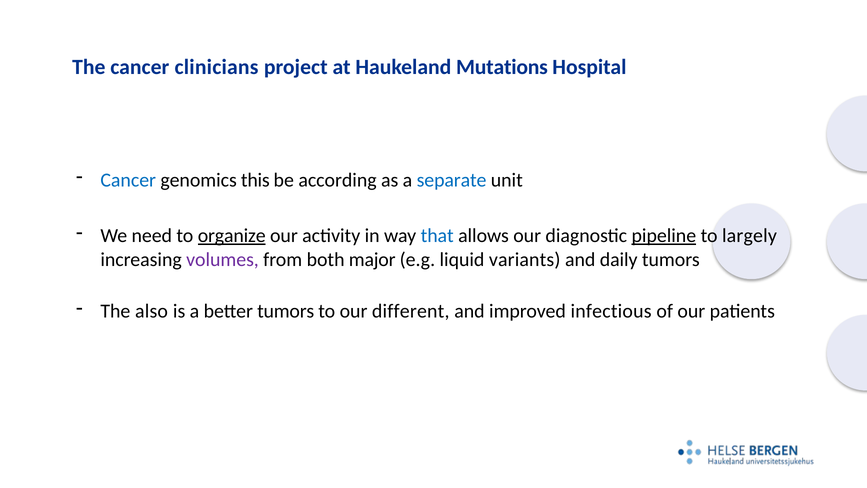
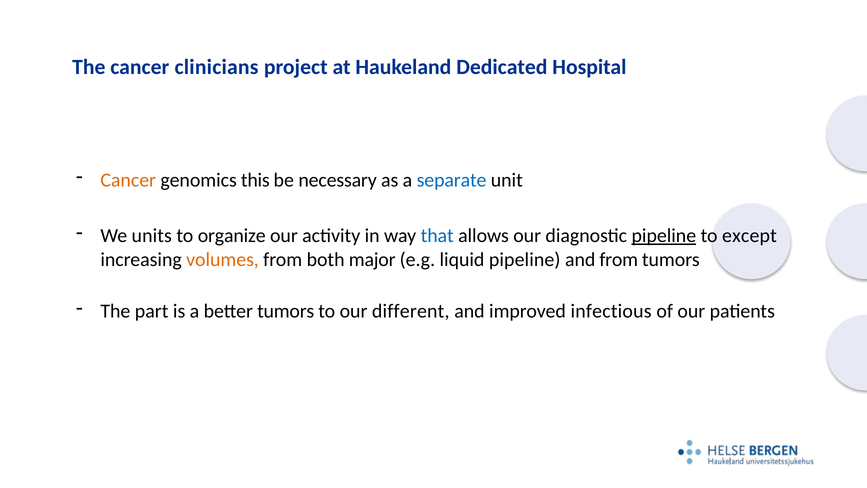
Mutations: Mutations -> Dedicated
Cancer at (128, 180) colour: blue -> orange
according: according -> necessary
need: need -> units
organize underline: present -> none
largely: largely -> except
volumes colour: purple -> orange
liquid variants: variants -> pipeline
and daily: daily -> from
also: also -> part
